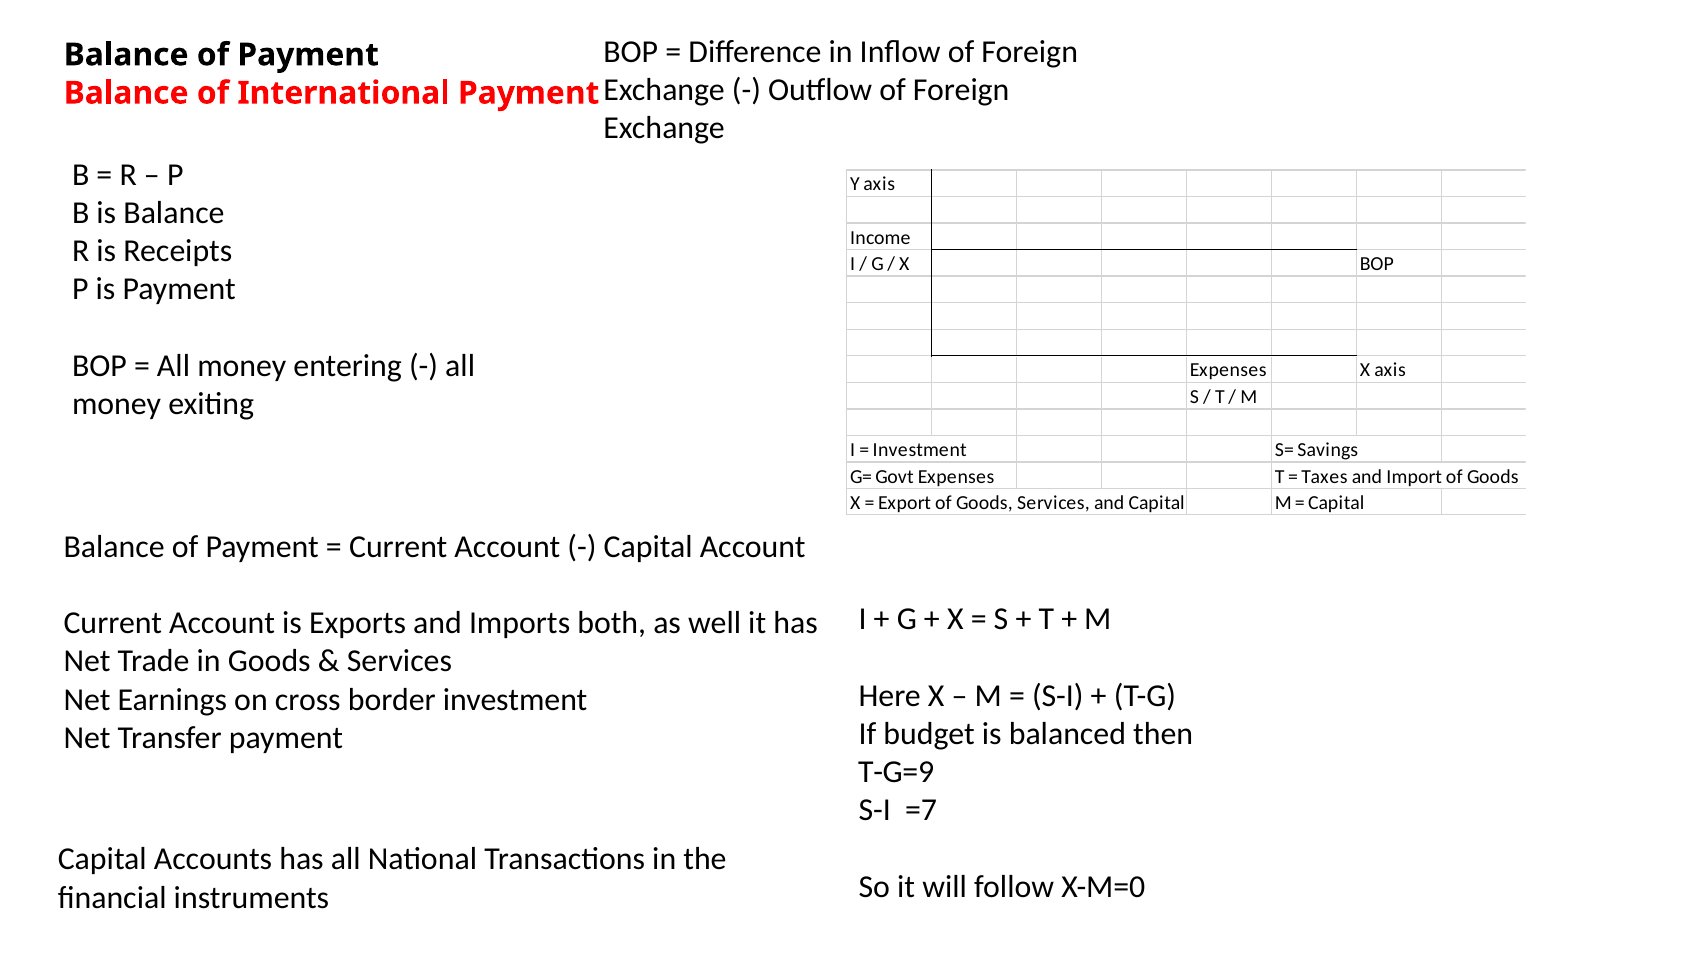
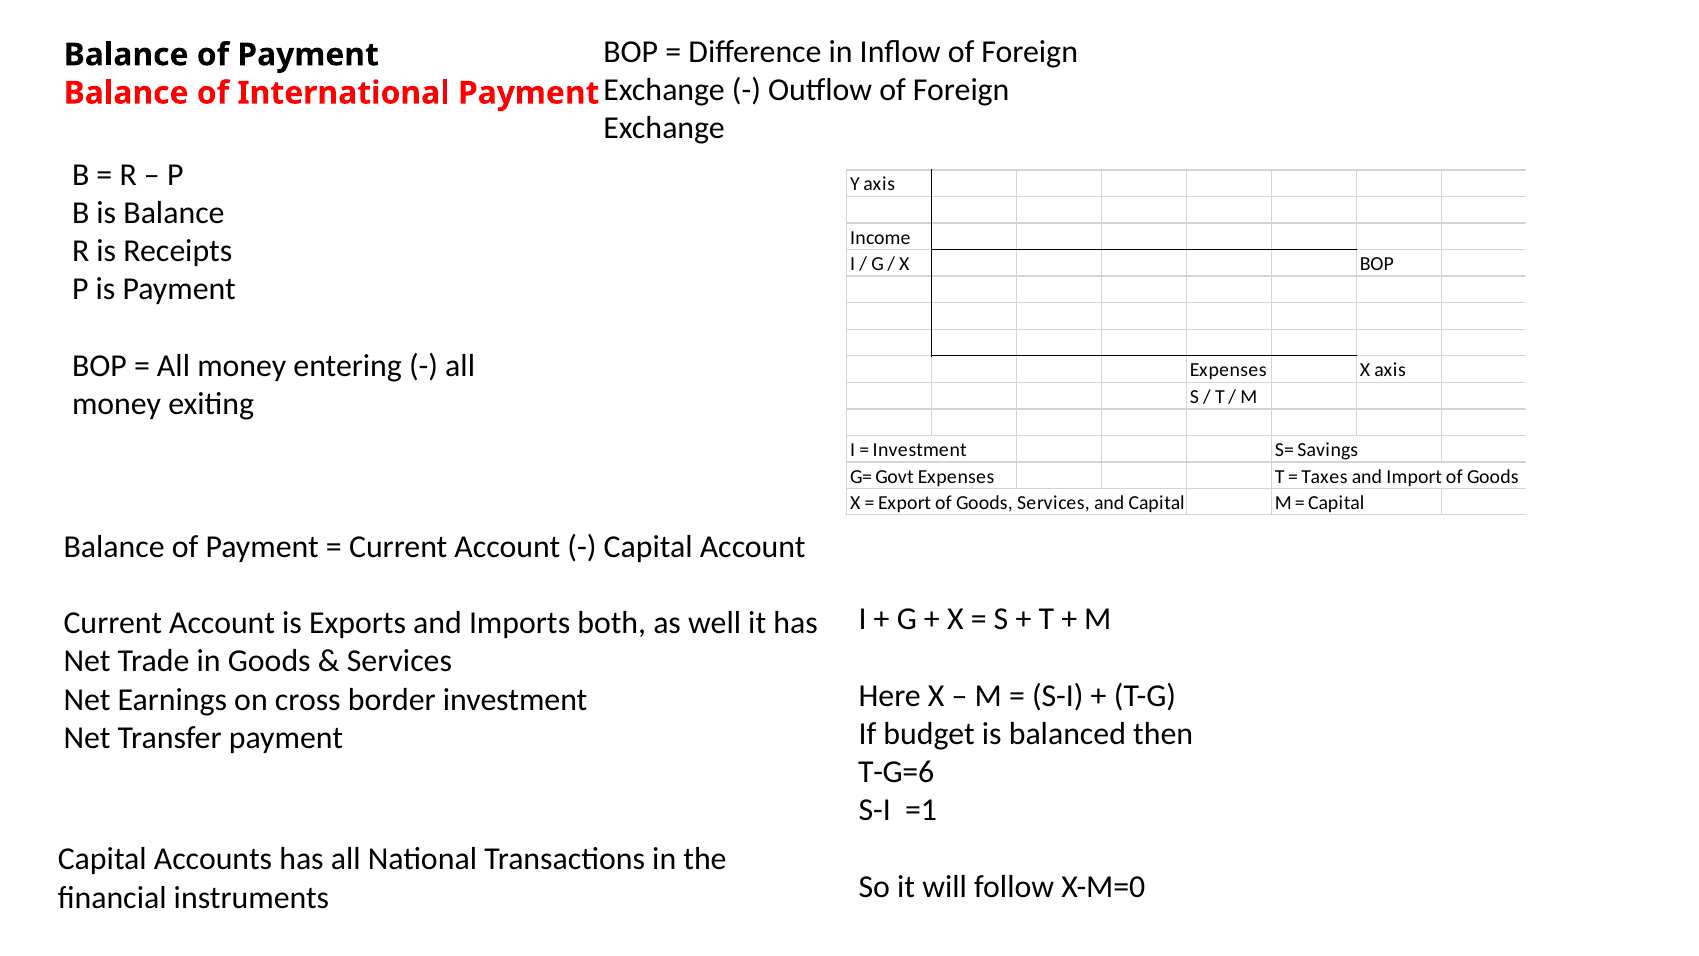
T-G=9: T-G=9 -> T-G=6
=7: =7 -> =1
